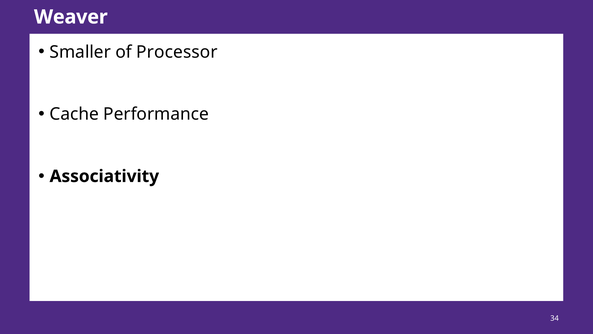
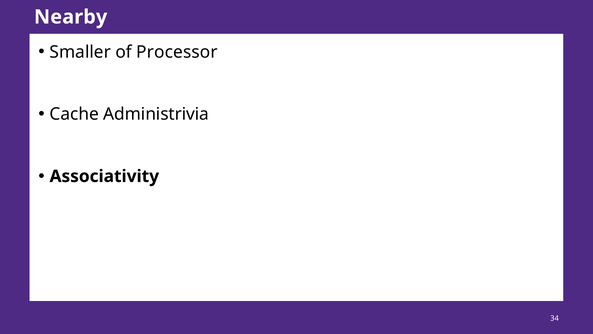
Weaver: Weaver -> Nearby
Performance: Performance -> Administrivia
